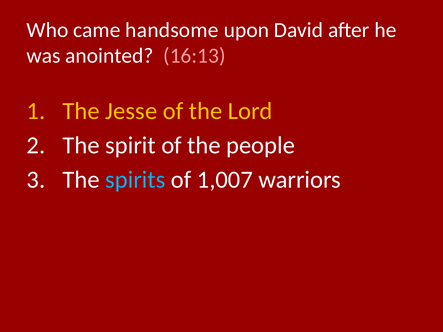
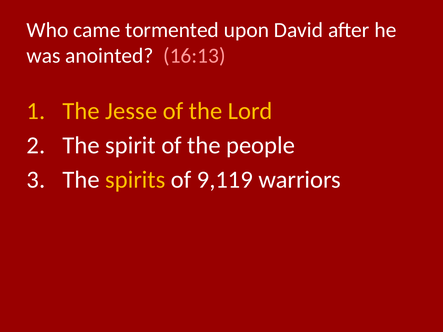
handsome: handsome -> tormented
spirits colour: light blue -> yellow
1,007: 1,007 -> 9,119
